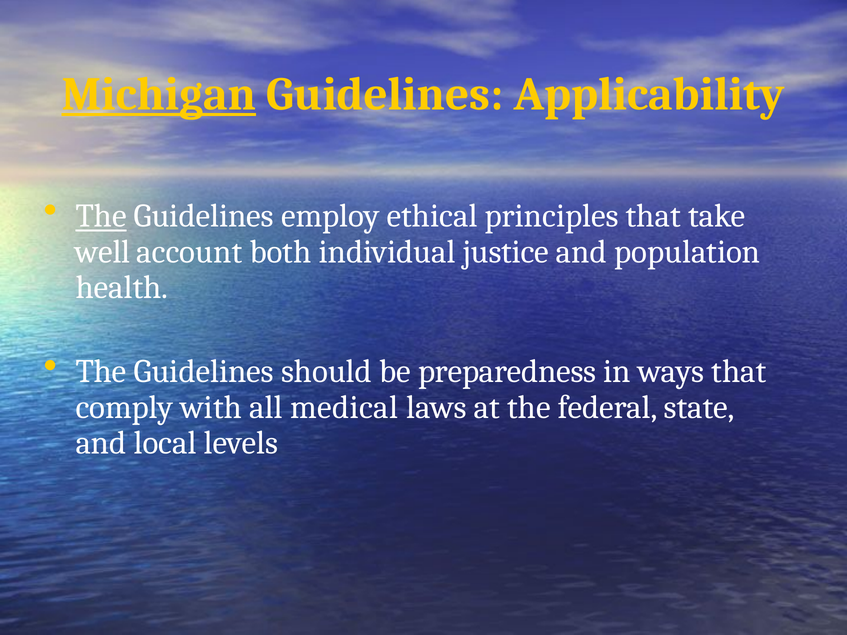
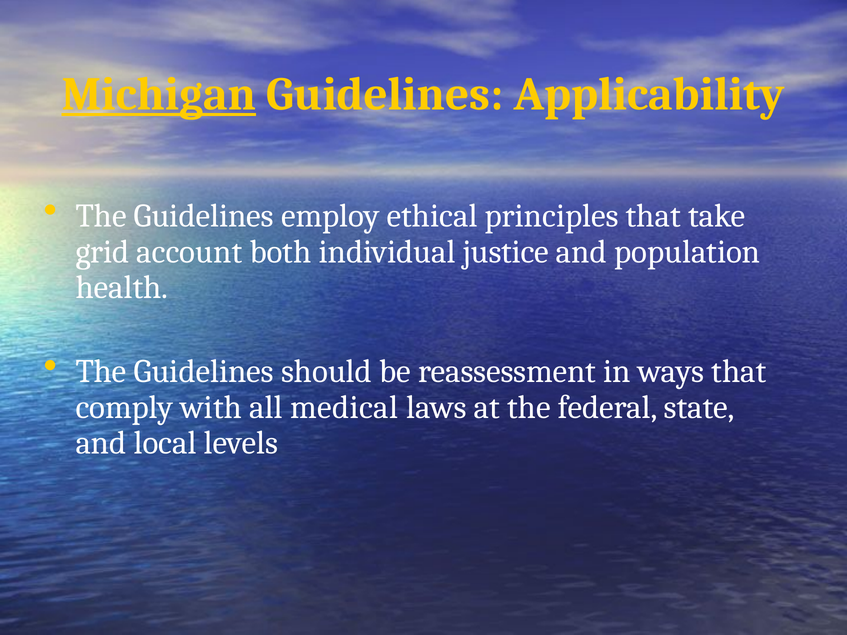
The at (101, 216) underline: present -> none
well: well -> grid
preparedness: preparedness -> reassessment
